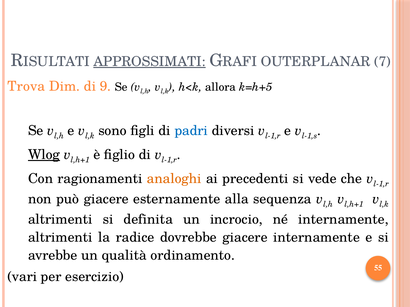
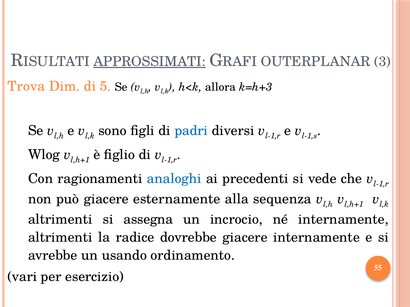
7: 7 -> 3
9: 9 -> 5
k=h+5: k=h+5 -> k=h+3
Wlog underline: present -> none
analoghi colour: orange -> blue
definita: definita -> assegna
qualità: qualità -> usando
